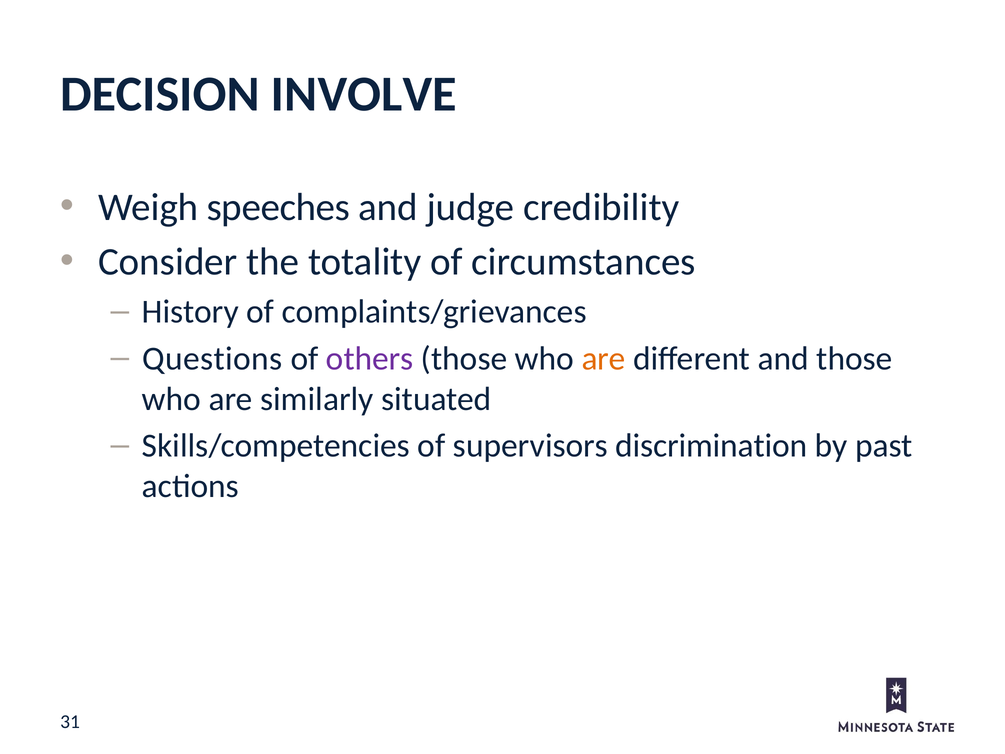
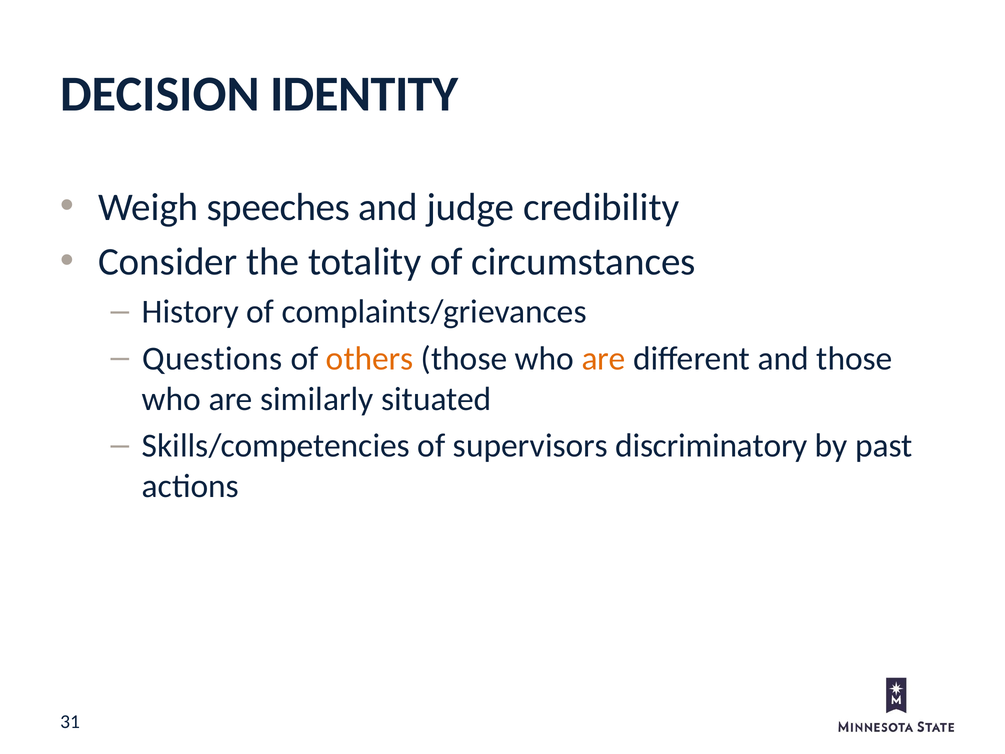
INVOLVE: INVOLVE -> IDENTITY
others colour: purple -> orange
discrimination: discrimination -> discriminatory
